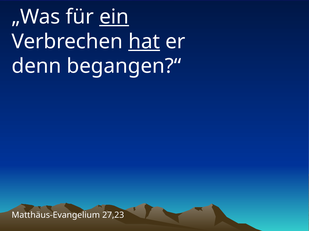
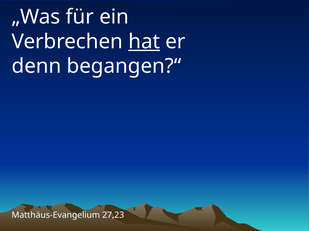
ein underline: present -> none
